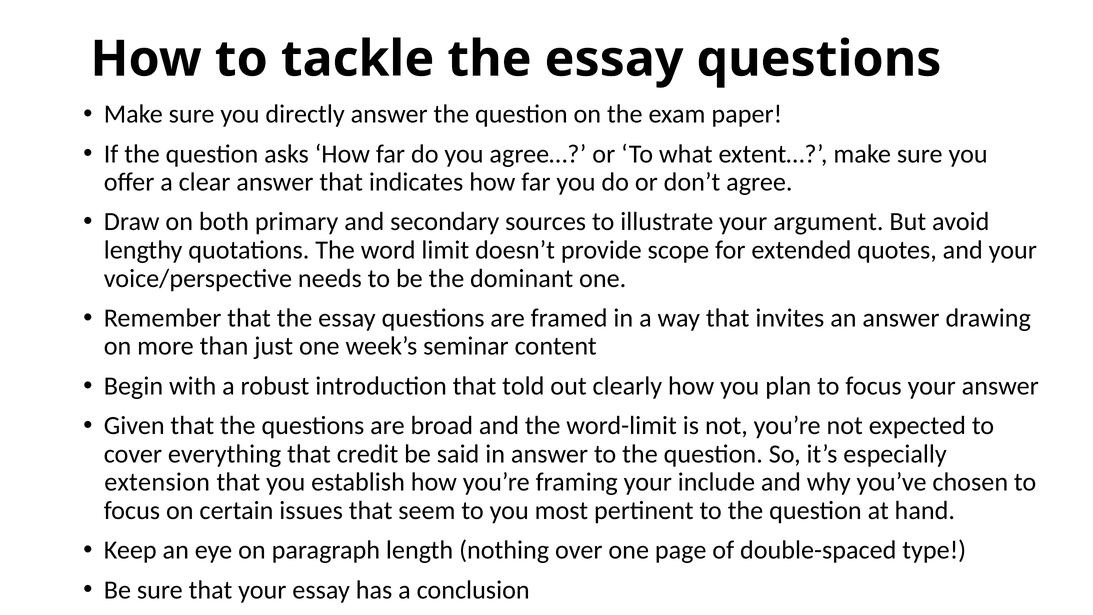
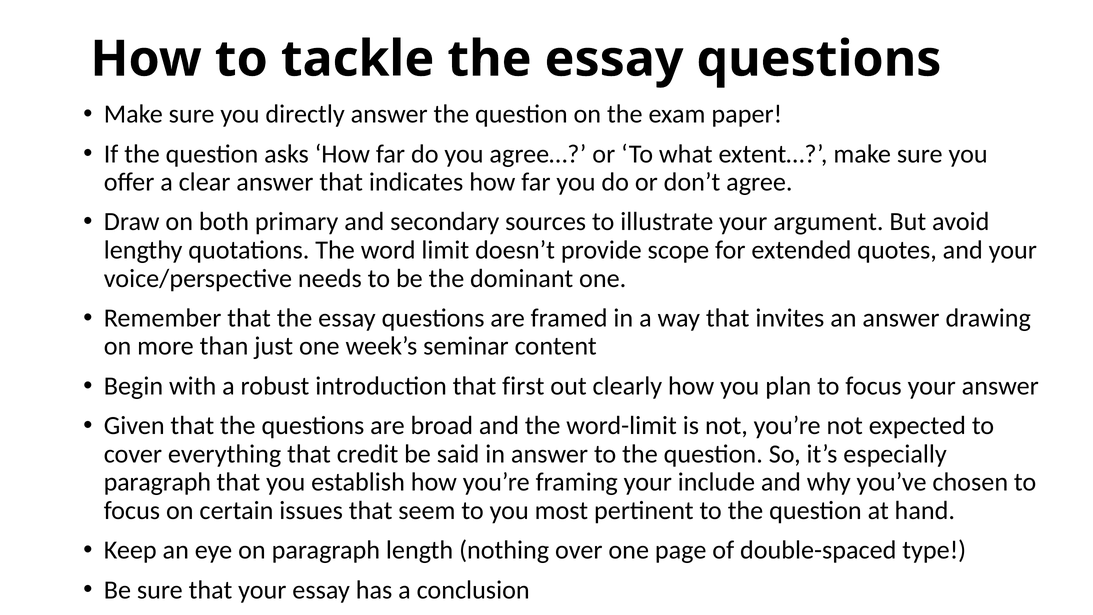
told: told -> first
extension at (157, 482): extension -> paragraph
